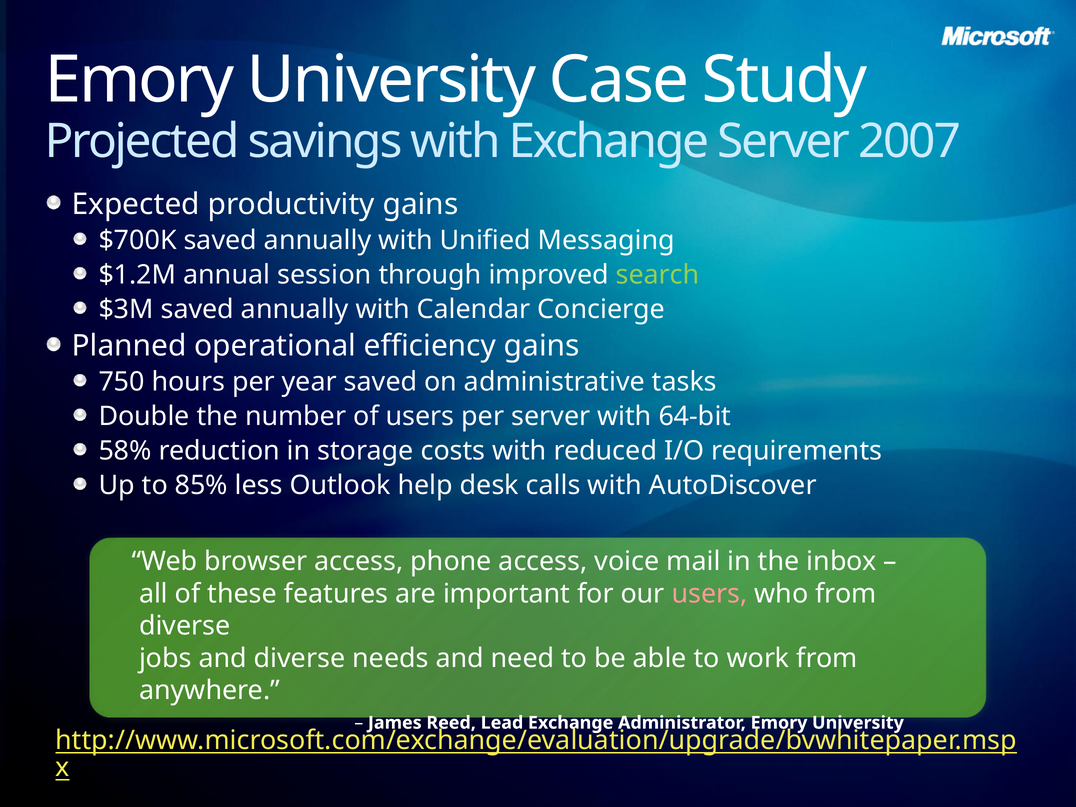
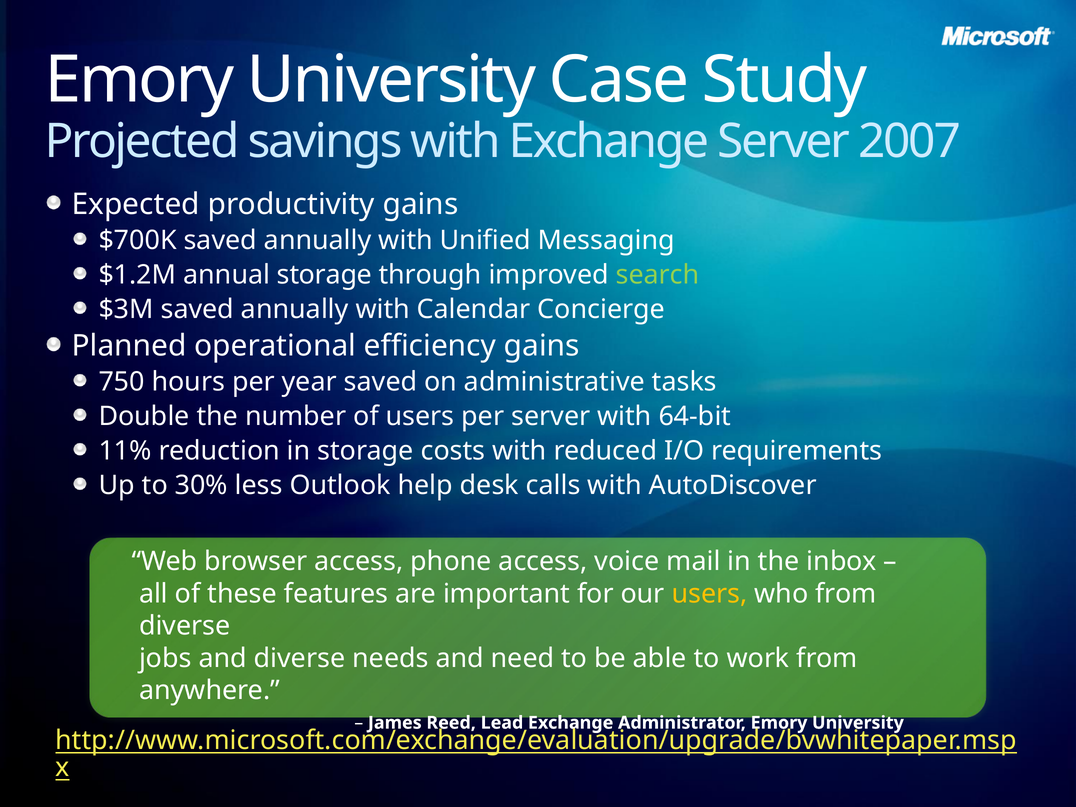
annual session: session -> storage
58%: 58% -> 11%
85%: 85% -> 30%
users at (709, 594) colour: pink -> yellow
